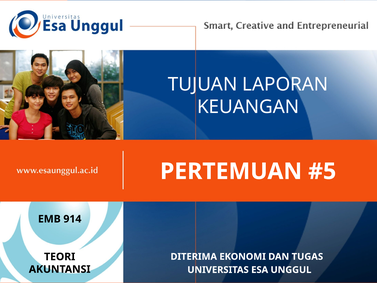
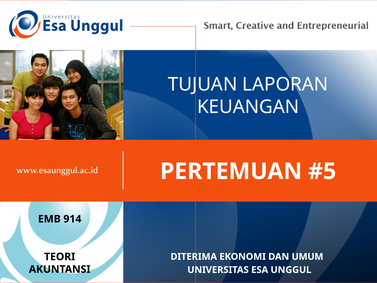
TUGAS: TUGAS -> UMUM
